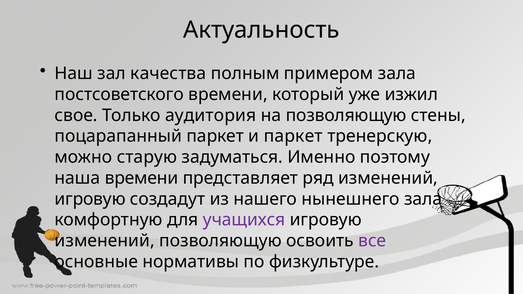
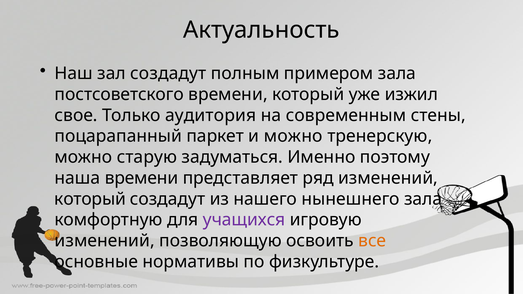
зал качества: качества -> создадут
на позволяющую: позволяющую -> современным
и паркет: паркет -> можно
игровую at (90, 199): игровую -> который
все colour: purple -> orange
